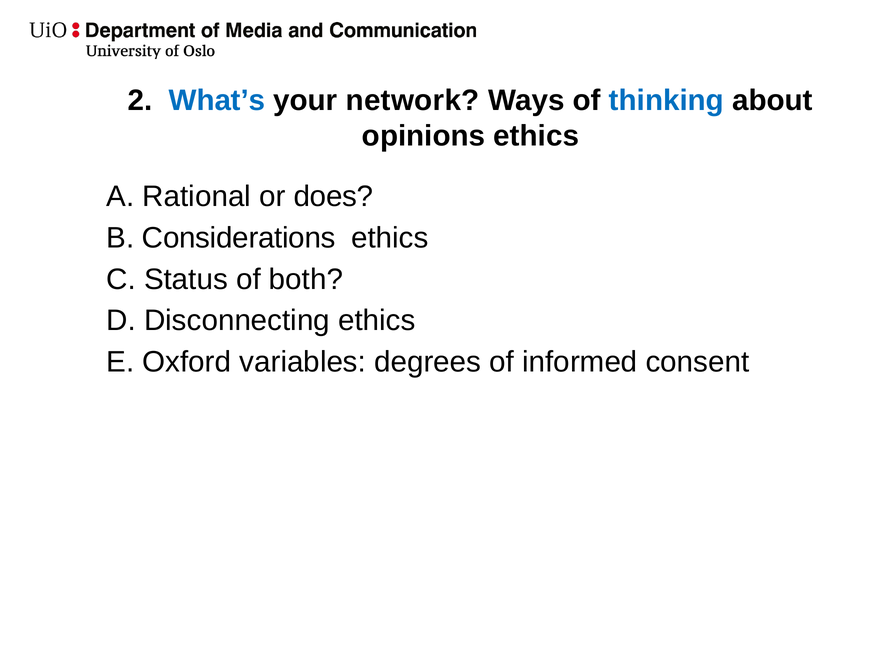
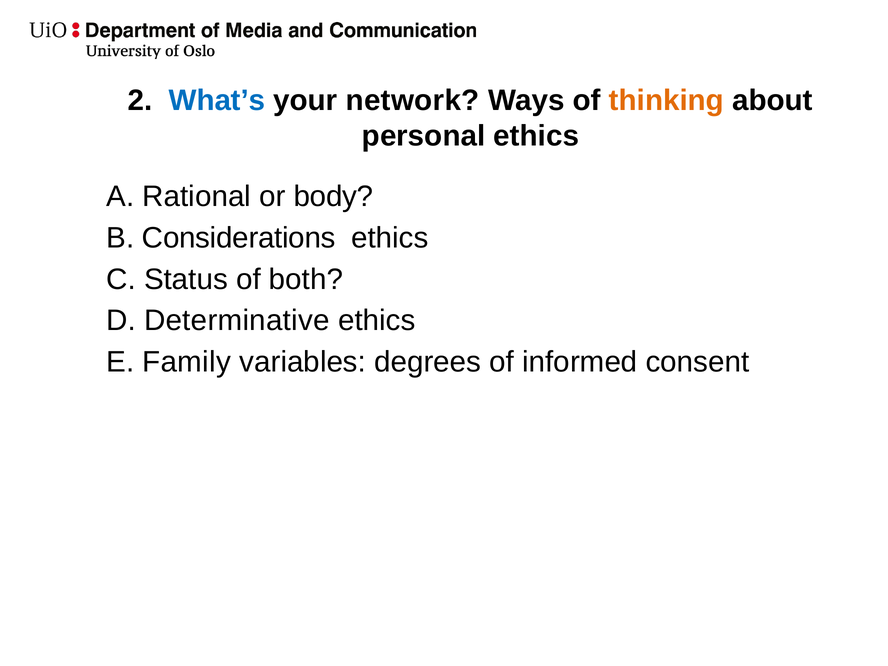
thinking colour: blue -> orange
opinions: opinions -> personal
does: does -> body
Disconnecting: Disconnecting -> Determinative
Oxford: Oxford -> Family
